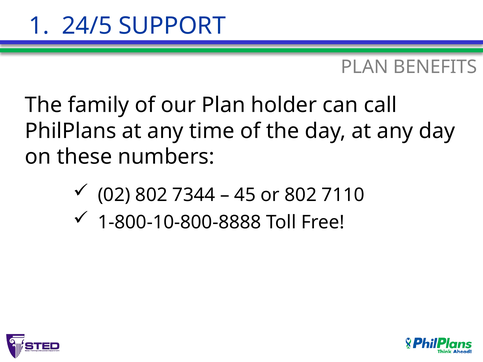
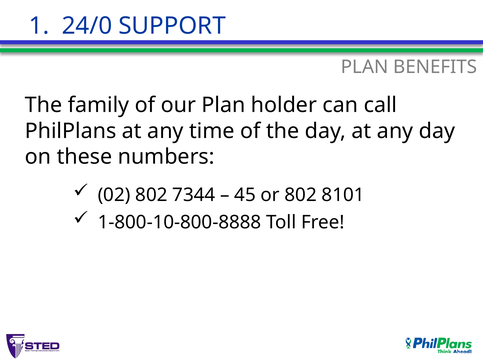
24/5: 24/5 -> 24/0
7110: 7110 -> 8101
